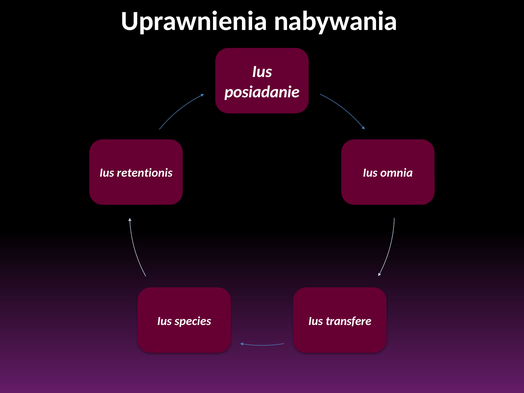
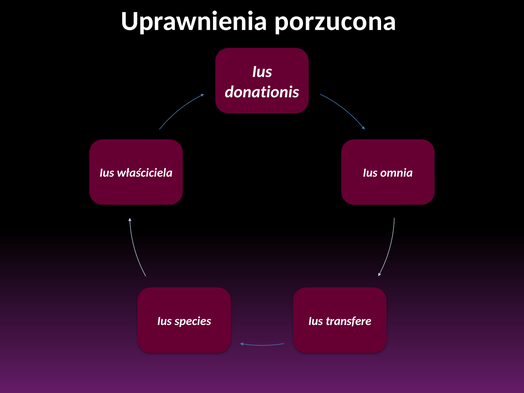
nabywania: nabywania -> porzucona
posiadanie: posiadanie -> donationis
retentionis: retentionis -> właściciela
